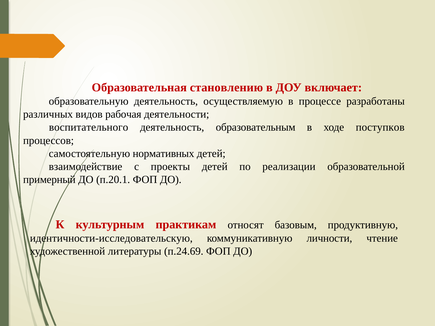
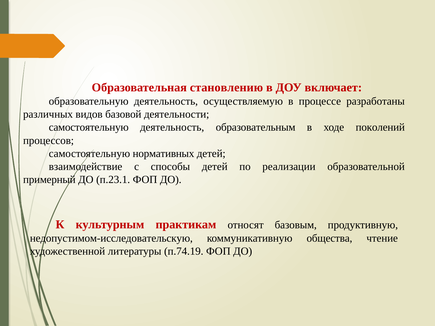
рабочая: рабочая -> базовой
воспитательного at (89, 128): воспитательного -> самостоятельную
поступков: поступков -> поколений
проекты: проекты -> способы
п.20.1: п.20.1 -> п.23.1
идентичности-исследовательскую: идентичности-исследовательскую -> недопустимом-исследовательскую
личности: личности -> общества
п.24.69: п.24.69 -> п.74.19
